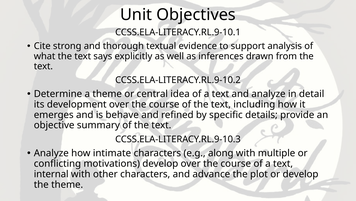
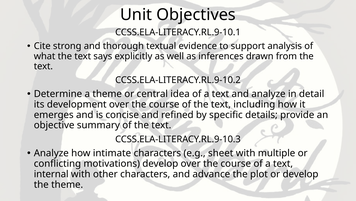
behave: behave -> concise
along: along -> sheet
